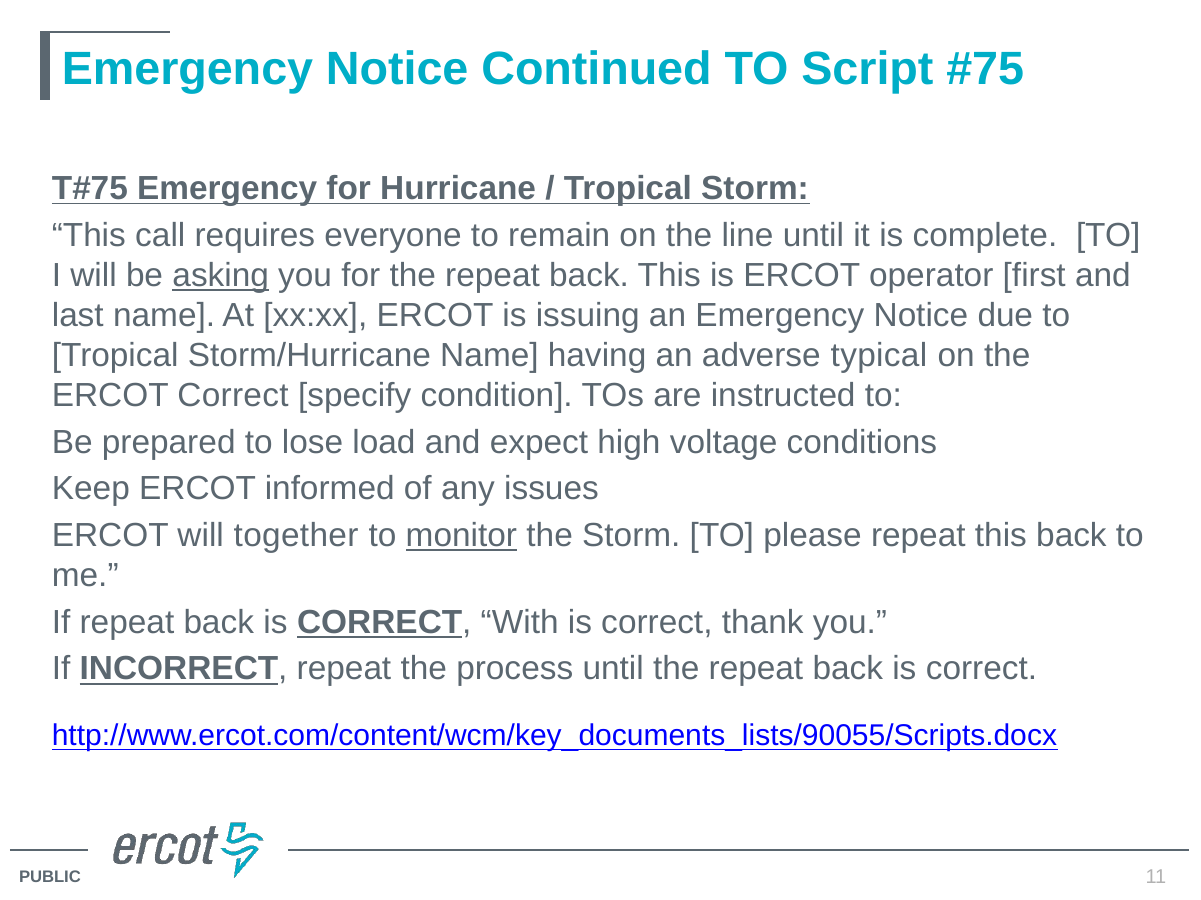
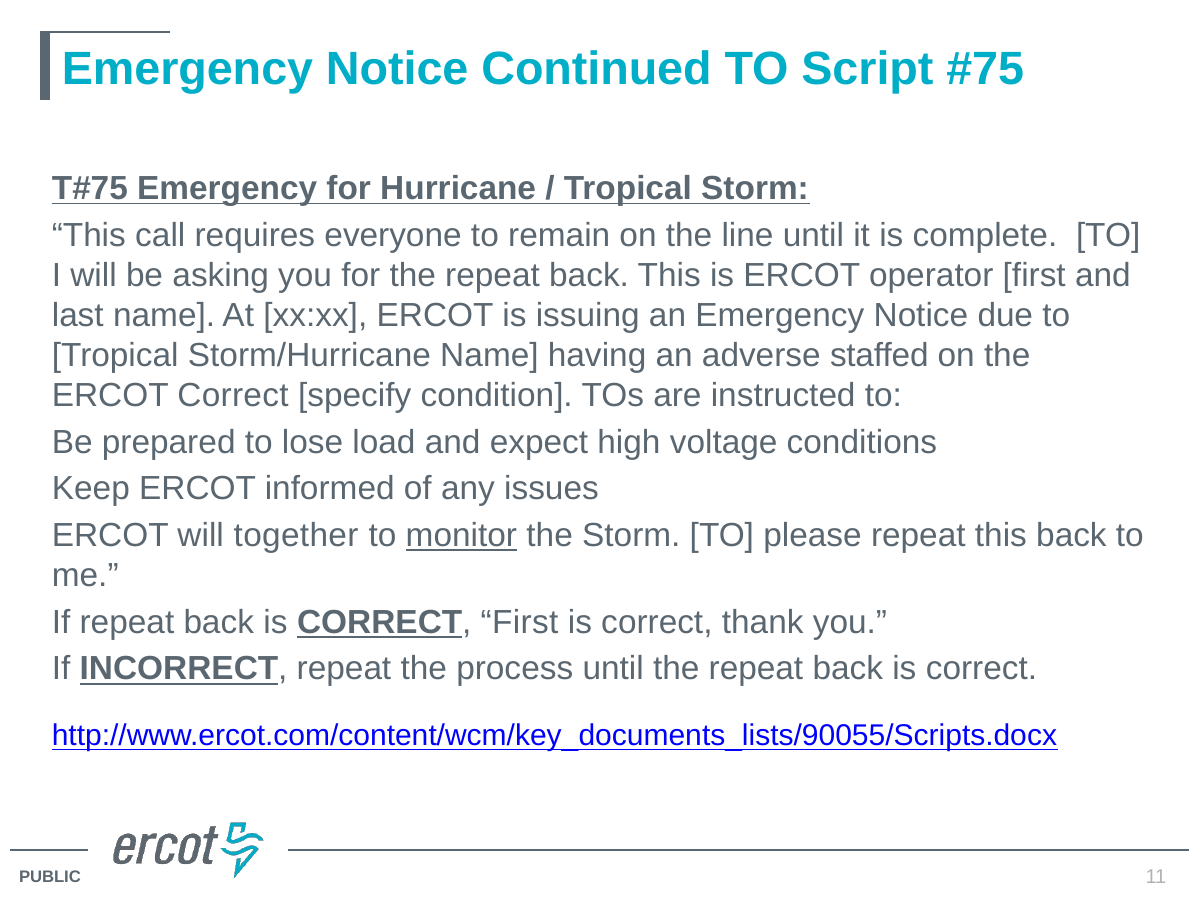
asking underline: present -> none
typical: typical -> staffed
CORRECT With: With -> First
